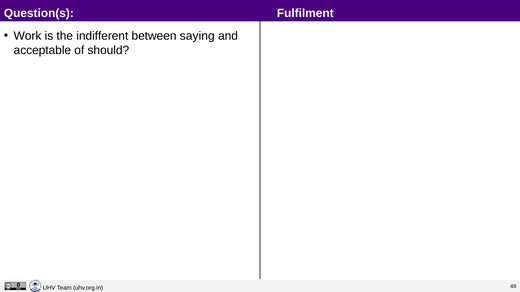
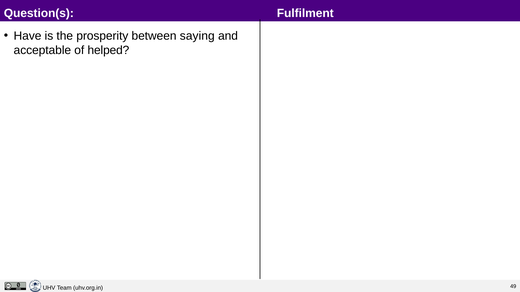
Work: Work -> Have
indifferent: indifferent -> prosperity
should: should -> helped
